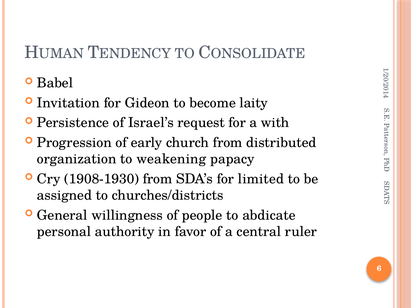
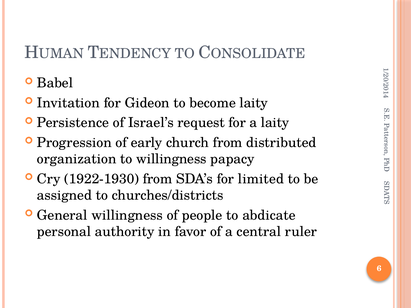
a with: with -> laity
to weakening: weakening -> willingness
1908-1930: 1908-1930 -> 1922-1930
